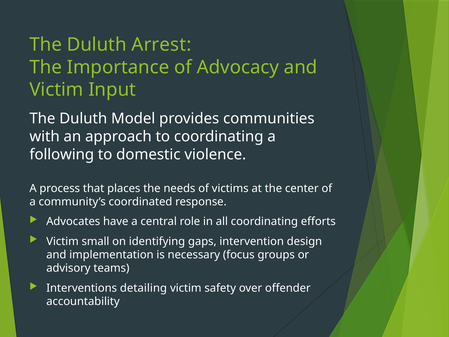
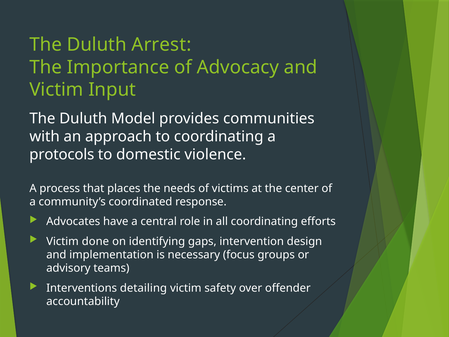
following: following -> protocols
small: small -> done
